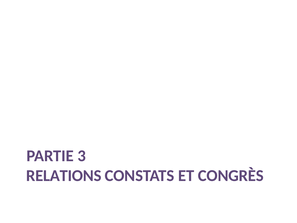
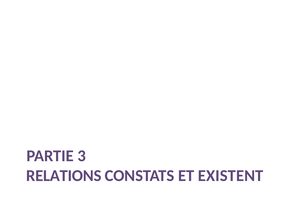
CONGRÈS: CONGRÈS -> EXISTENT
